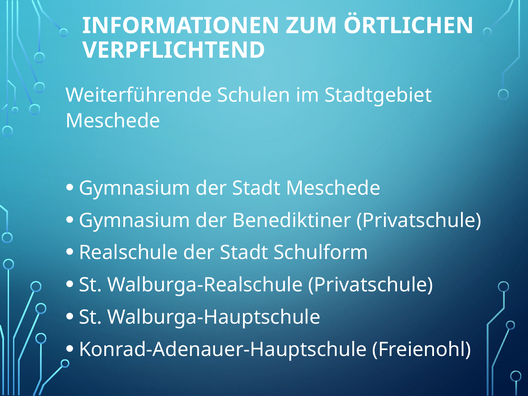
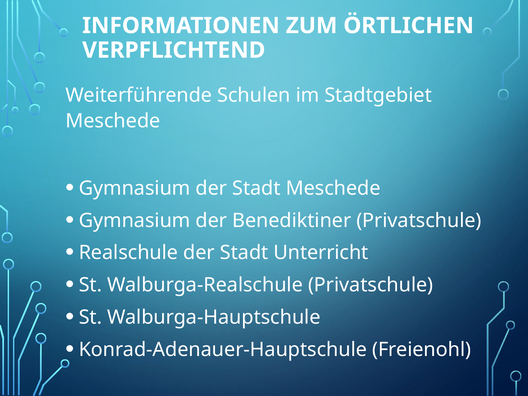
Schulform: Schulform -> Unterricht
